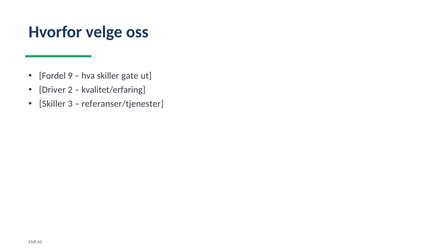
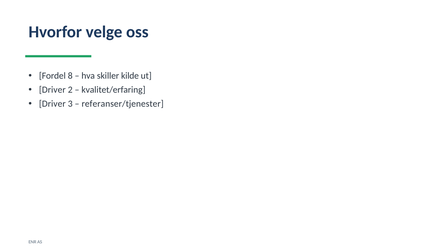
9: 9 -> 8
gate: gate -> kilde
Skiller at (52, 104): Skiller -> Driver
